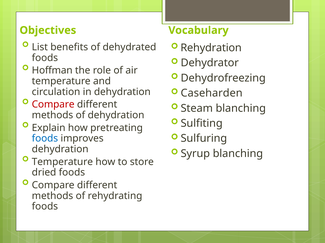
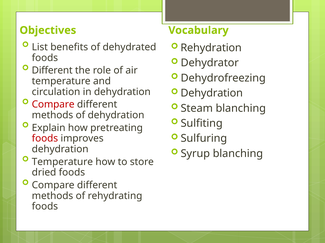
Hoffman at (52, 71): Hoffman -> Different
Caseharden at (212, 93): Caseharden -> Dehydration
foods at (45, 139) colour: blue -> red
